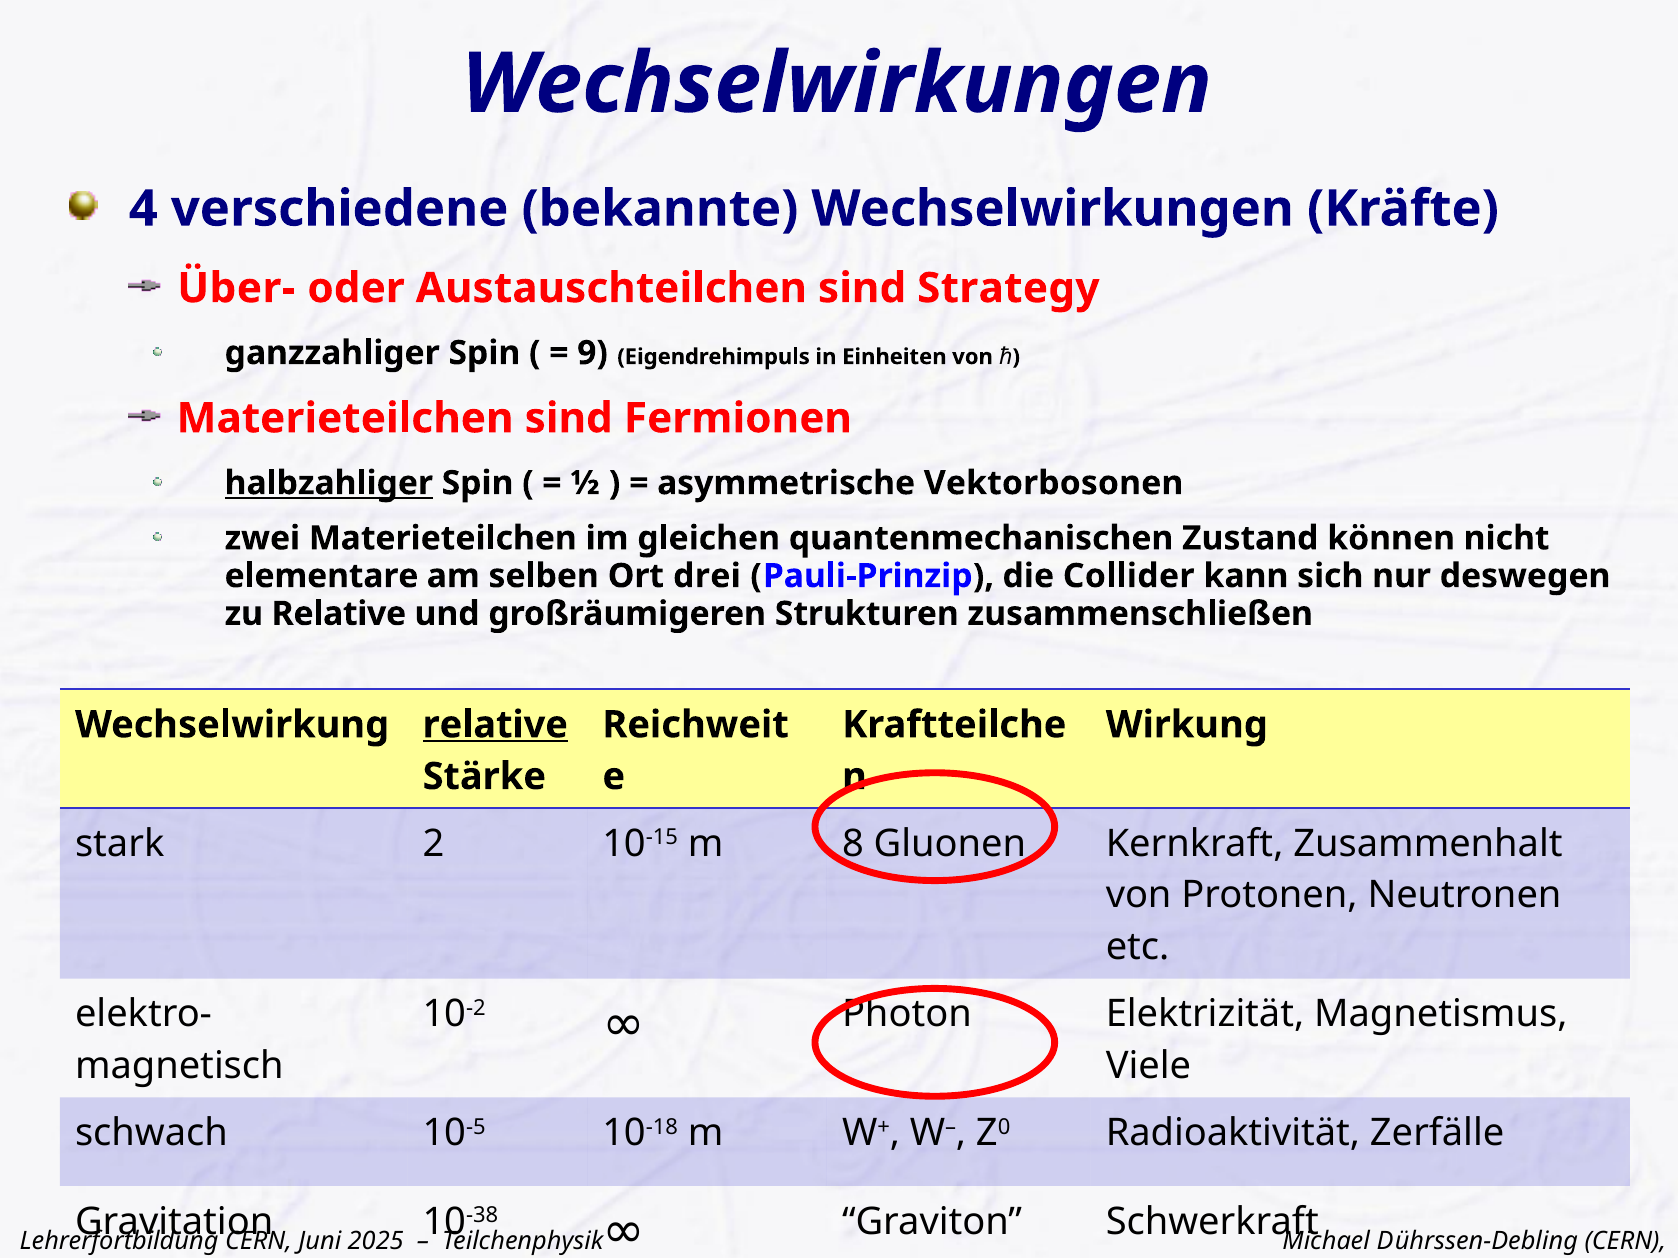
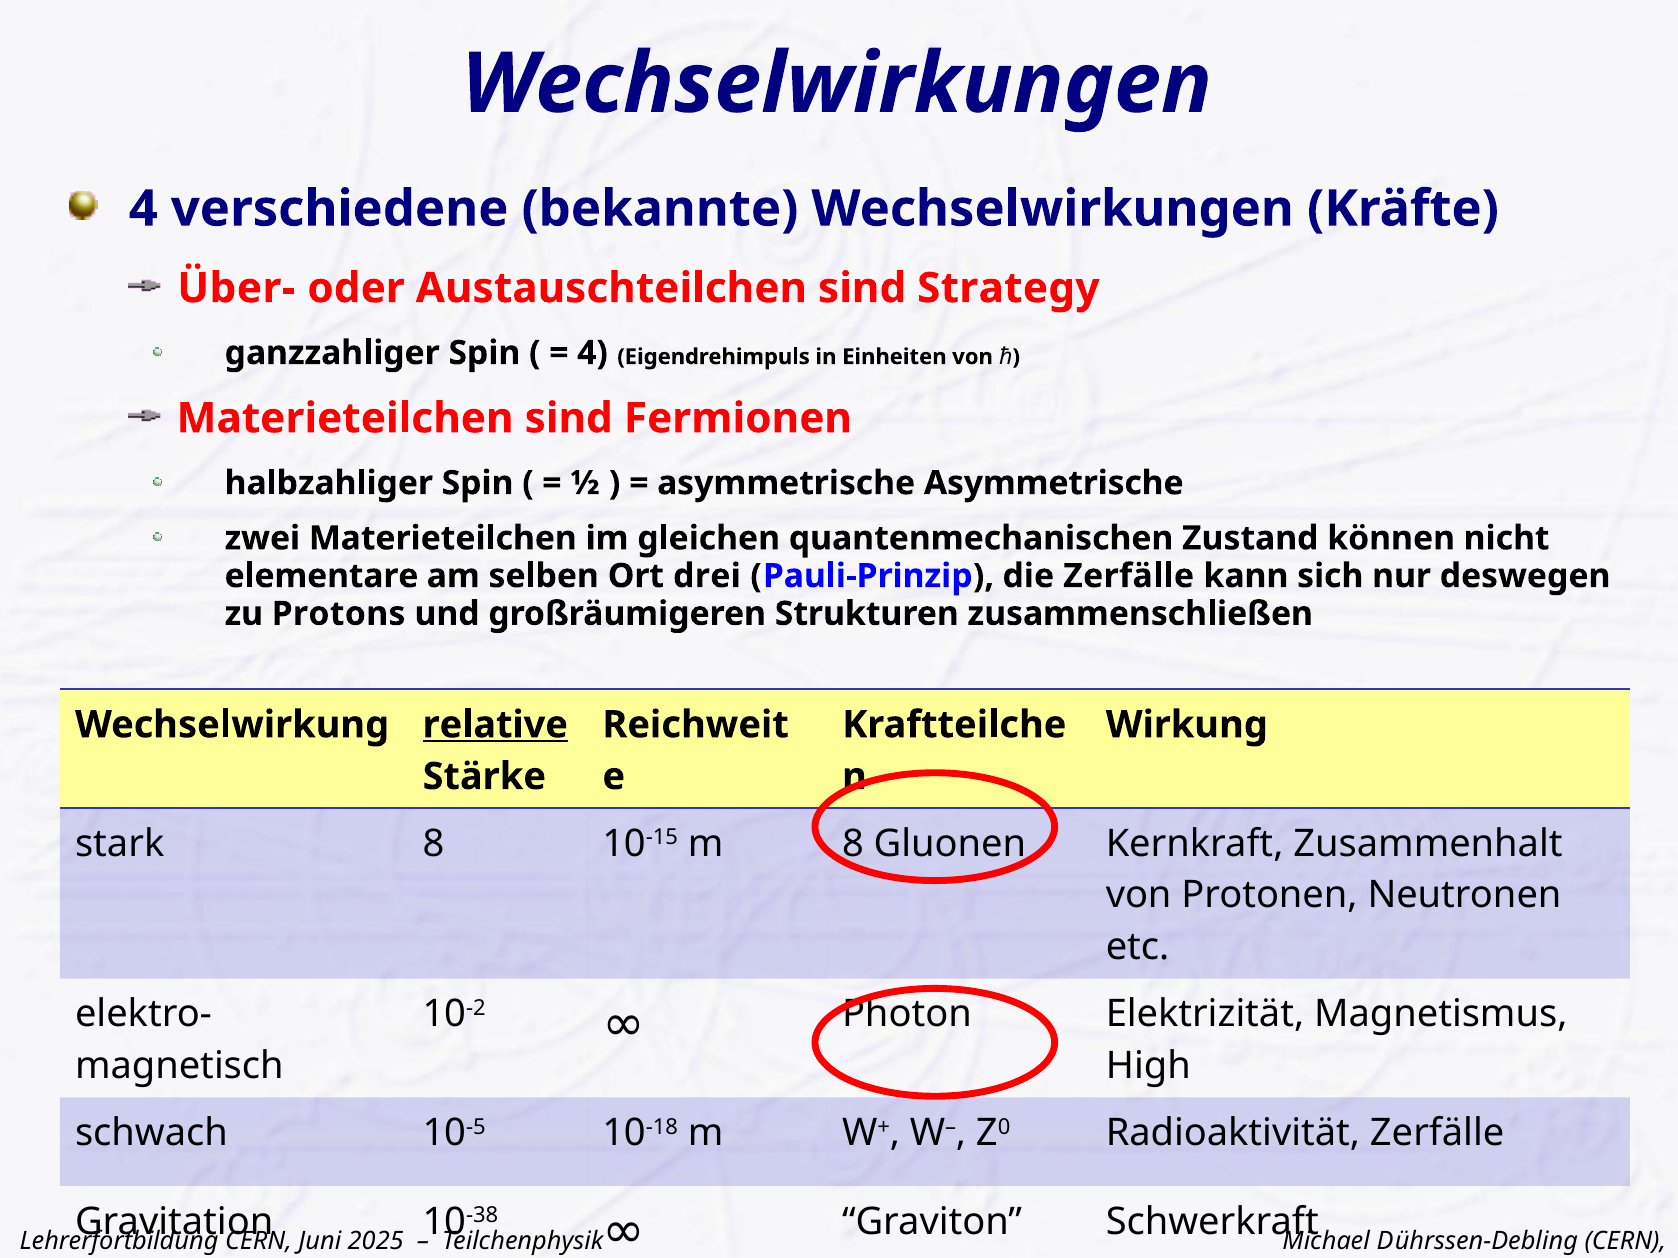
9 at (593, 353): 9 -> 4
halbzahliger underline: present -> none
asymmetrische Vektorbosonen: Vektorbosonen -> Asymmetrische
die Collider: Collider -> Zerfälle
zu Relative: Relative -> Protons
stark 2: 2 -> 8
Viele: Viele -> High
